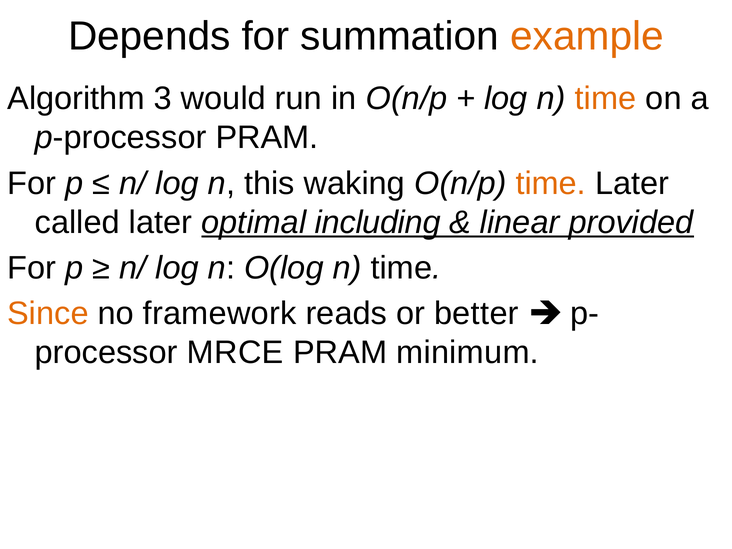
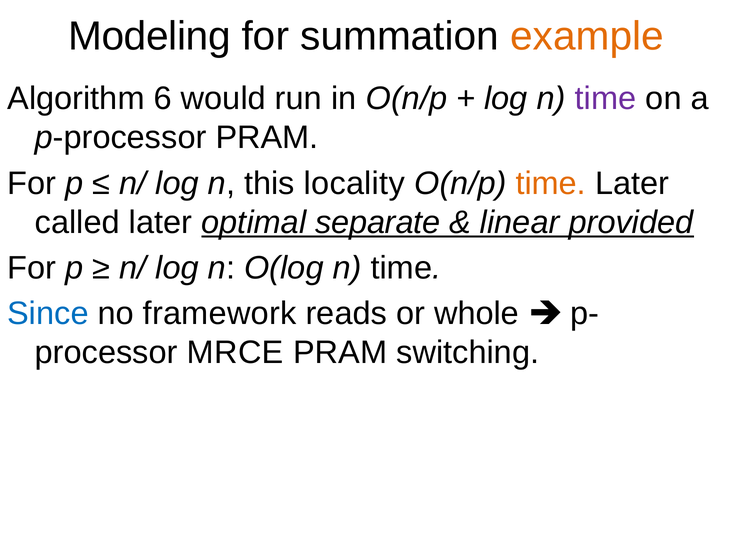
Depends: Depends -> Modeling
3: 3 -> 6
time at (606, 99) colour: orange -> purple
waking: waking -> locality
including: including -> separate
Since colour: orange -> blue
better: better -> whole
minimum: minimum -> switching
